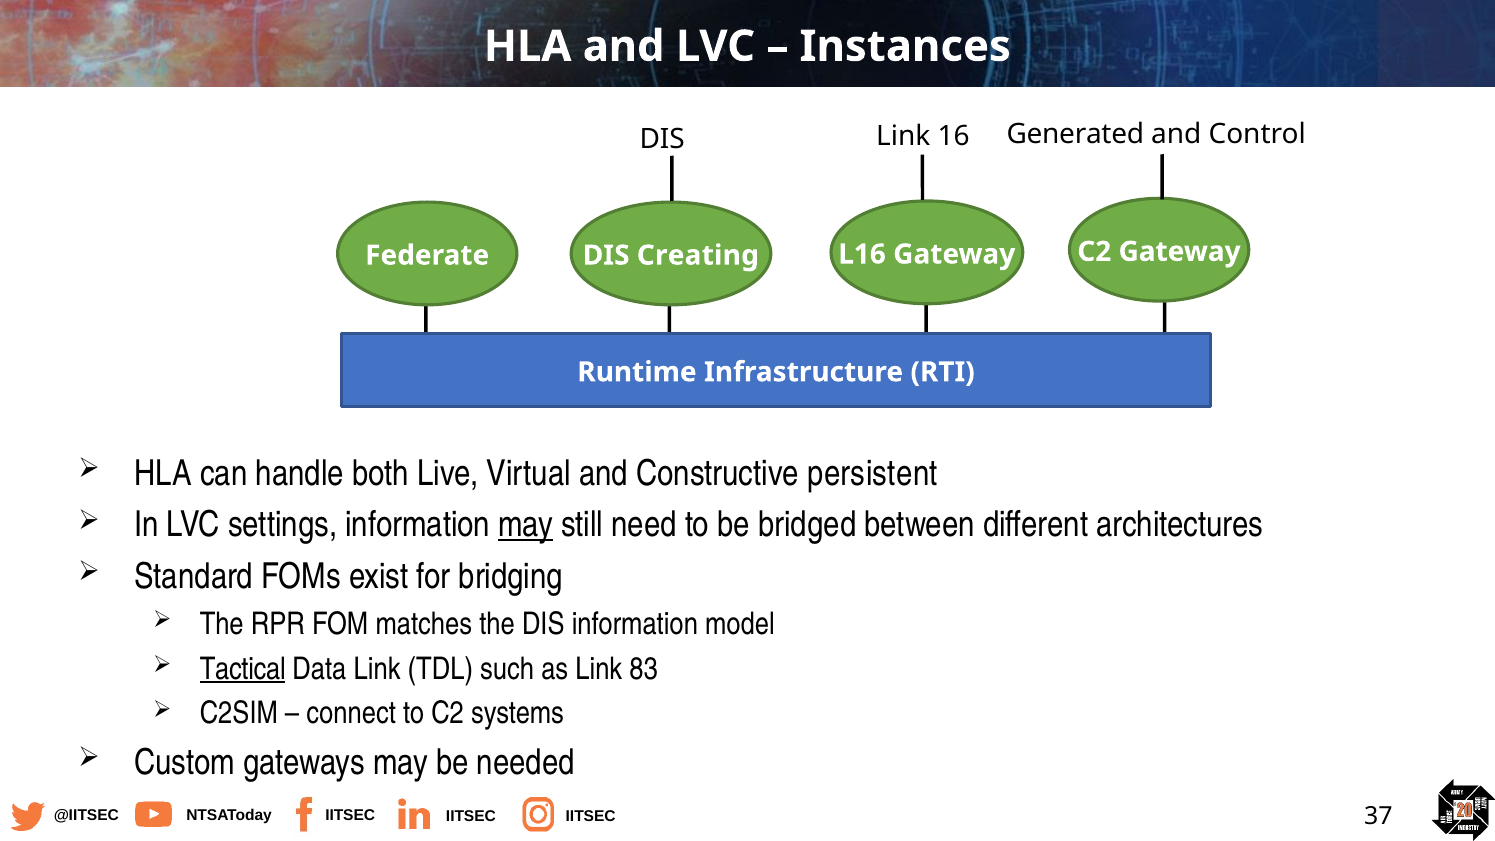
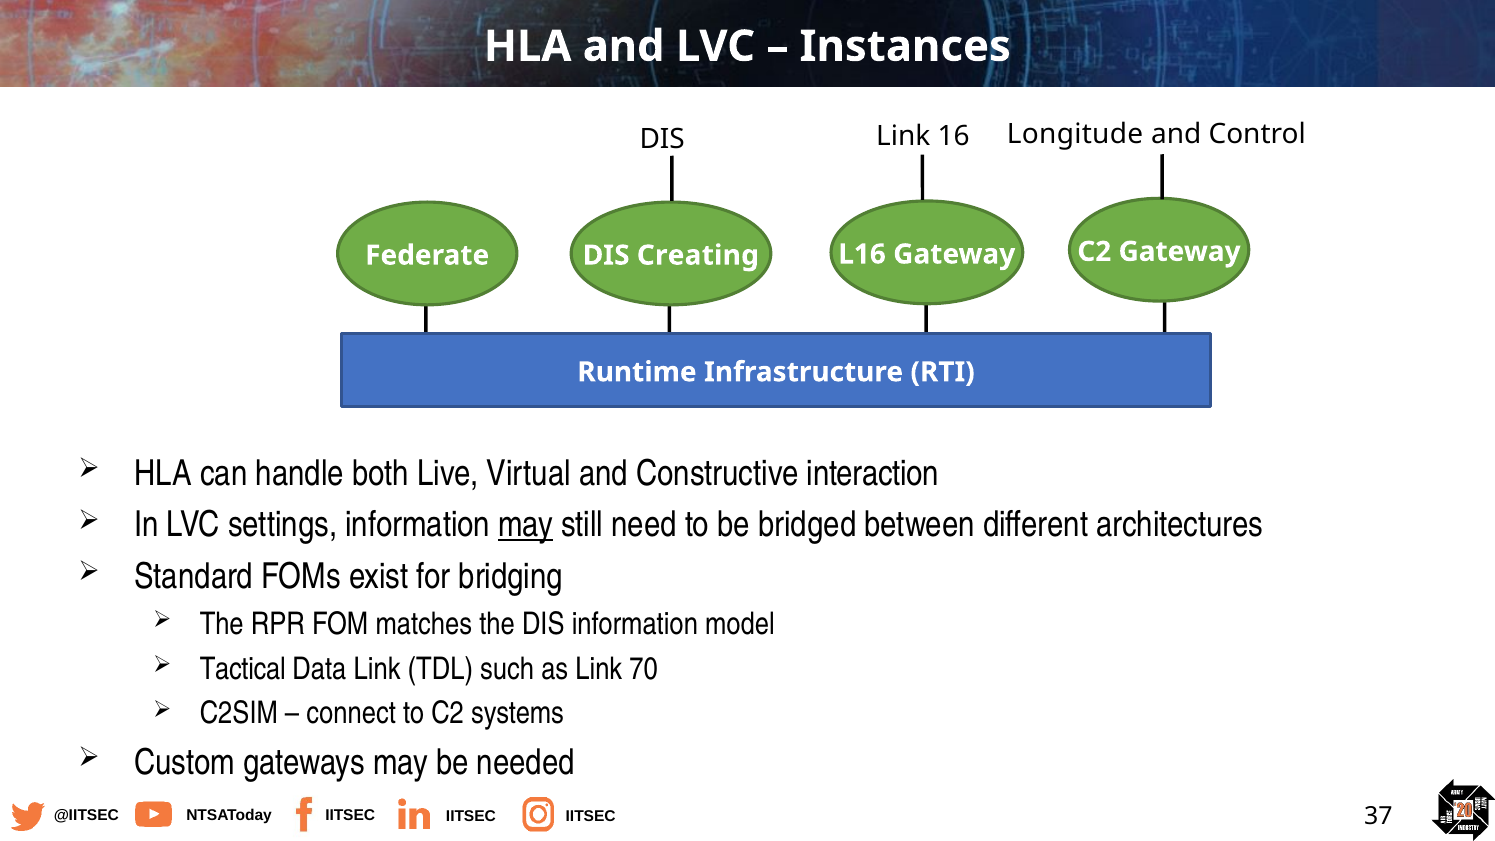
Generated: Generated -> Longitude
persistent: persistent -> interaction
Tactical underline: present -> none
83: 83 -> 70
